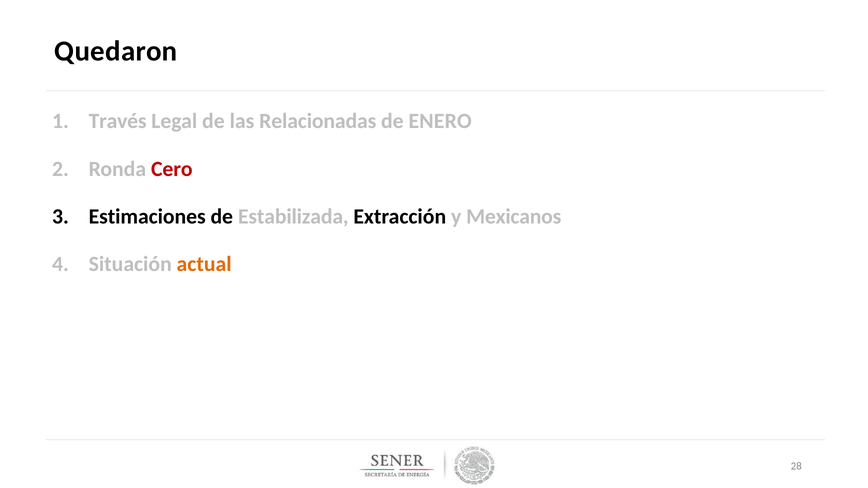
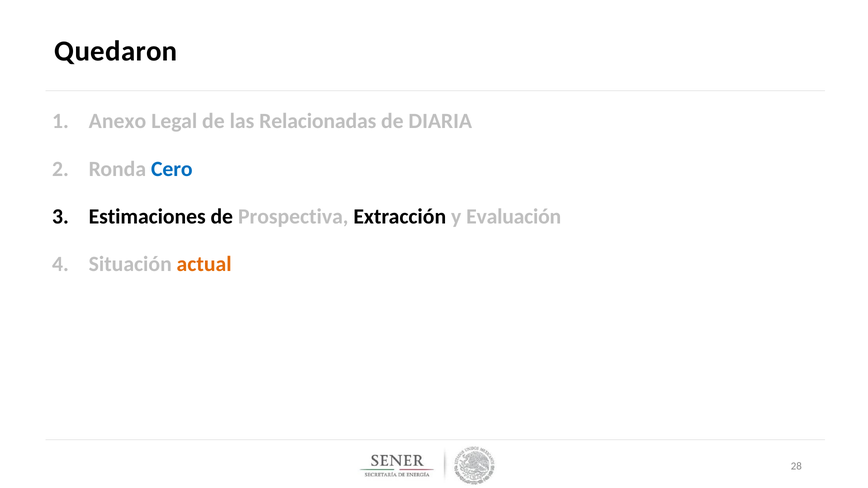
Través: Través -> Anexo
ENERO: ENERO -> DIARIA
Cero colour: red -> blue
Estabilizada: Estabilizada -> Prospectiva
Mexicanos: Mexicanos -> Evaluación
